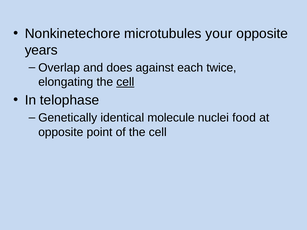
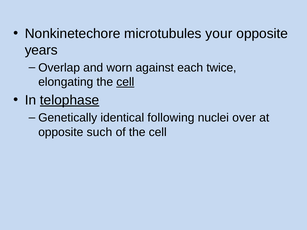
does: does -> worn
telophase underline: none -> present
molecule: molecule -> following
food: food -> over
point: point -> such
